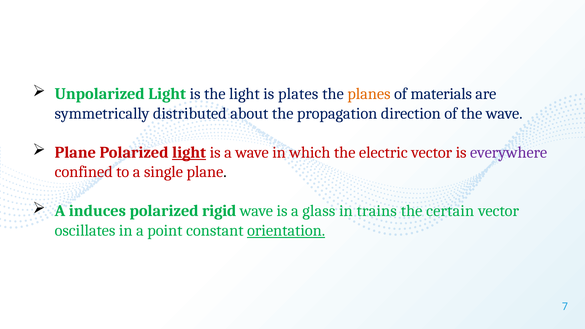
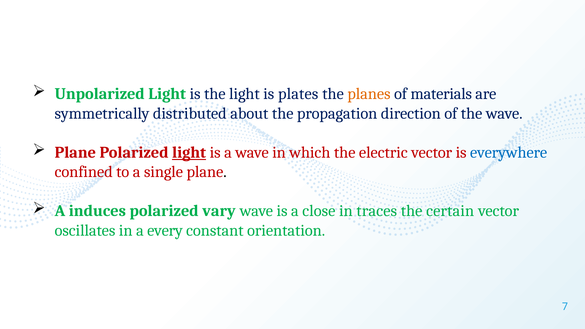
everywhere colour: purple -> blue
rigid: rigid -> vary
glass: glass -> close
trains: trains -> traces
point: point -> every
orientation underline: present -> none
